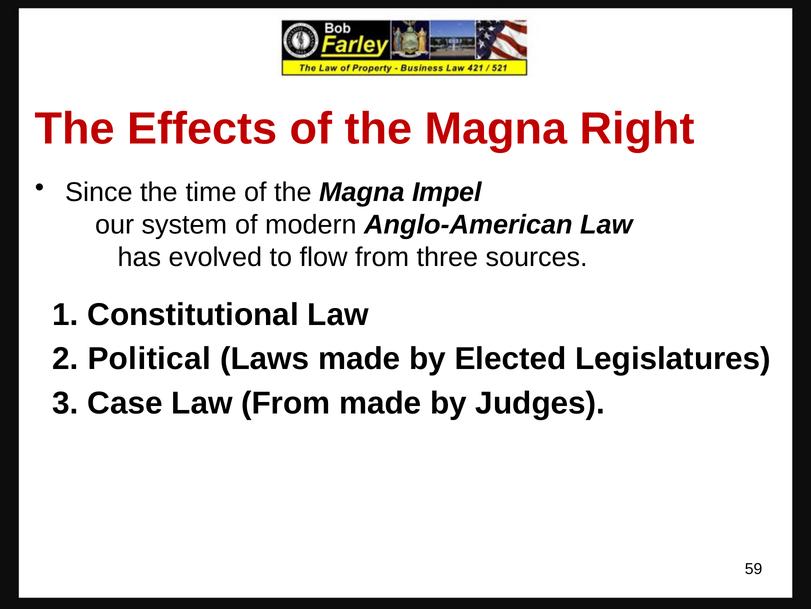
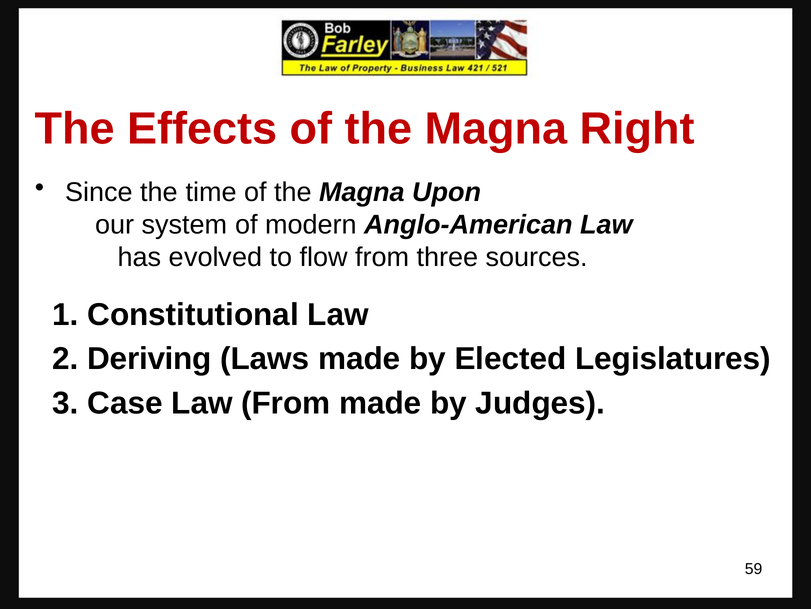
Impel: Impel -> Upon
Political: Political -> Deriving
